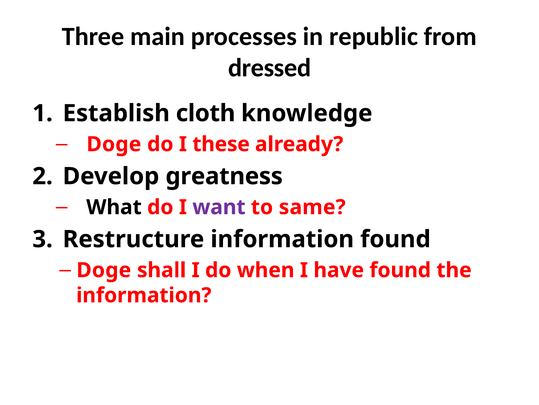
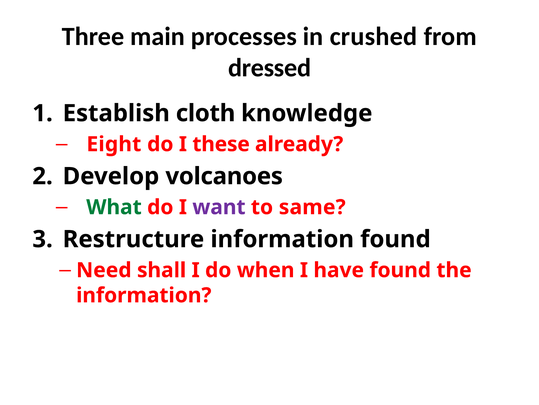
republic: republic -> crushed
Doge at (114, 144): Doge -> Eight
greatness: greatness -> volcanoes
What colour: black -> green
Doge at (104, 270): Doge -> Need
